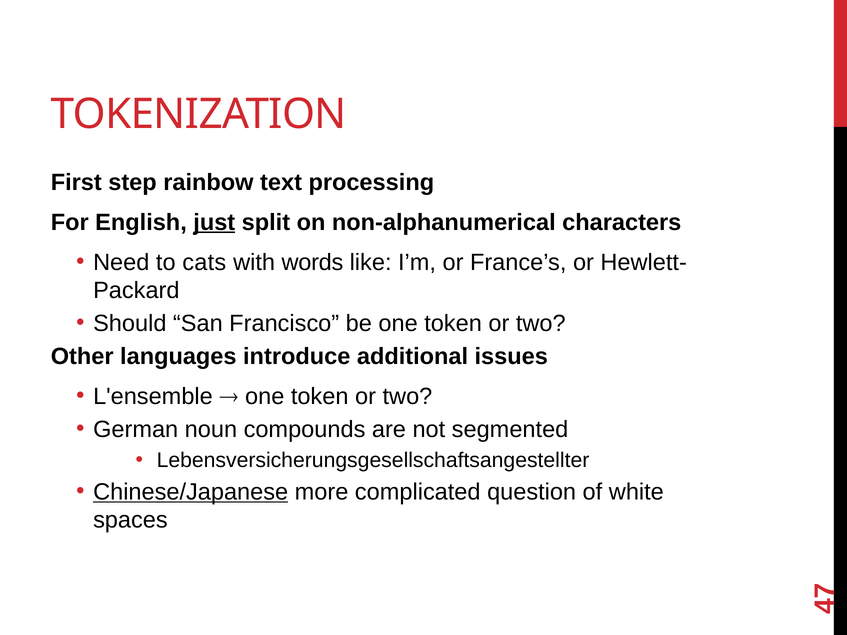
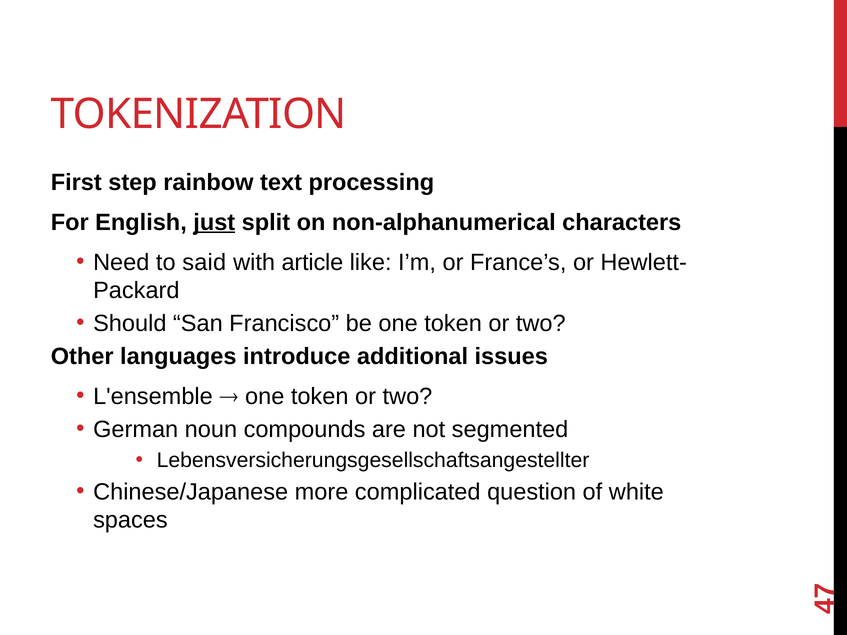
cats: cats -> said
words: words -> article
Chinese/Japanese underline: present -> none
